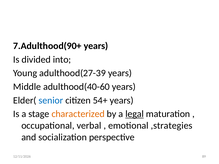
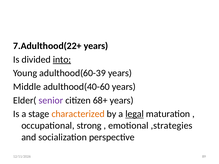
7.Adulthood(90+: 7.Adulthood(90+ -> 7.Adulthood(22+
into underline: none -> present
adulthood(27-39: adulthood(27-39 -> adulthood(60-39
senior colour: blue -> purple
54+: 54+ -> 68+
verbal: verbal -> strong
